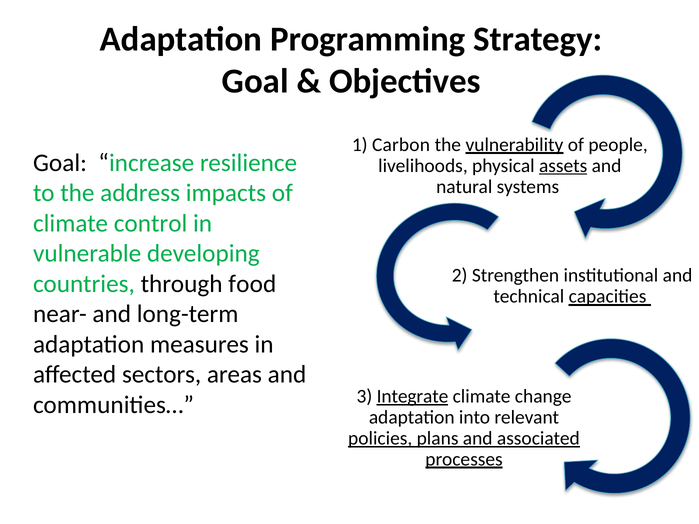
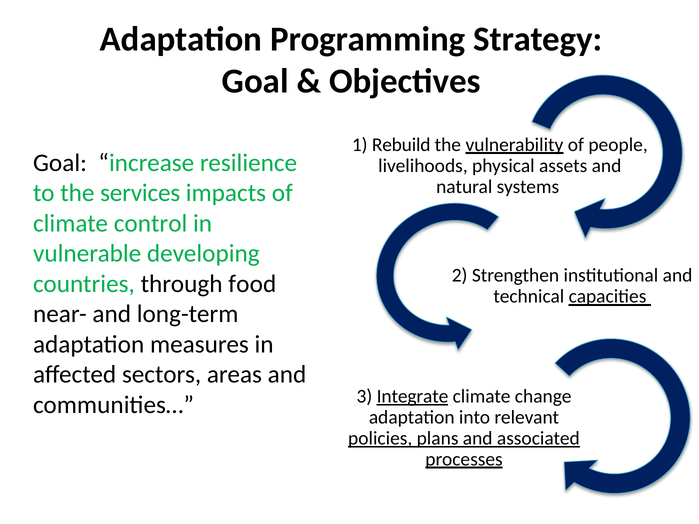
Carbon: Carbon -> Rebuild
assets underline: present -> none
address: address -> services
